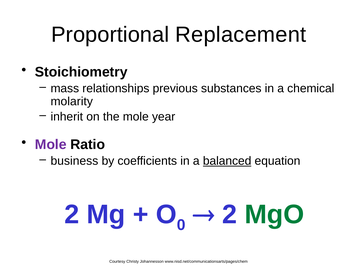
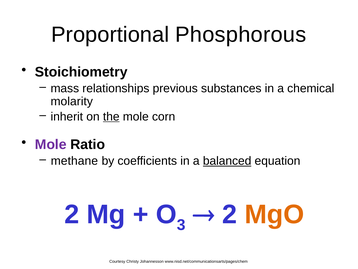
Replacement: Replacement -> Phosphorous
the underline: none -> present
year: year -> corn
business: business -> methane
0: 0 -> 3
MgO colour: green -> orange
